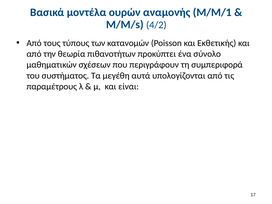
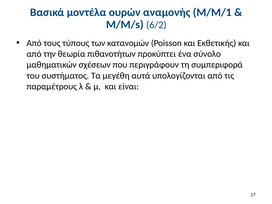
4/2: 4/2 -> 6/2
